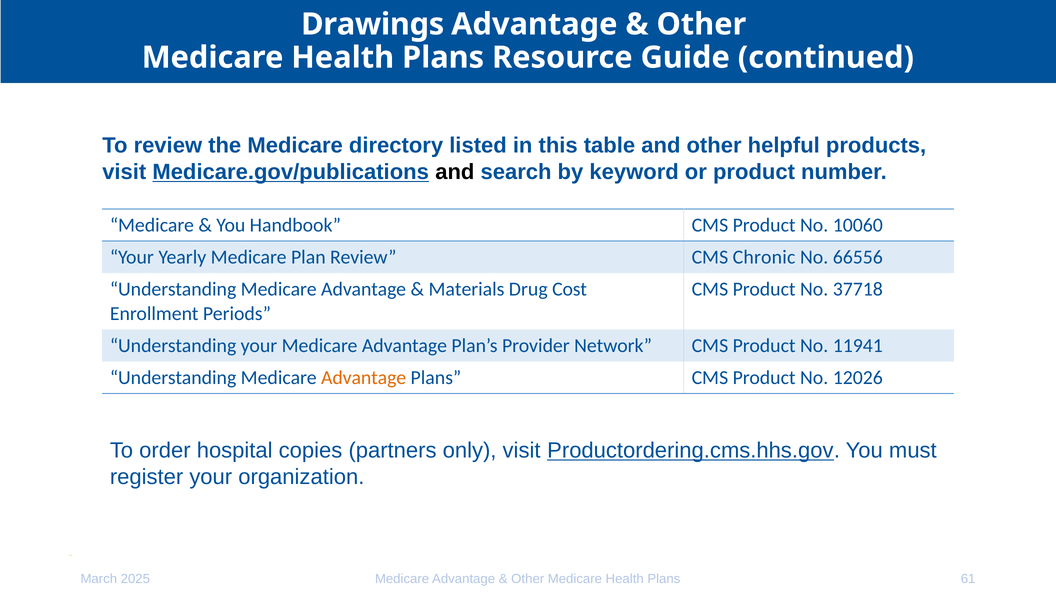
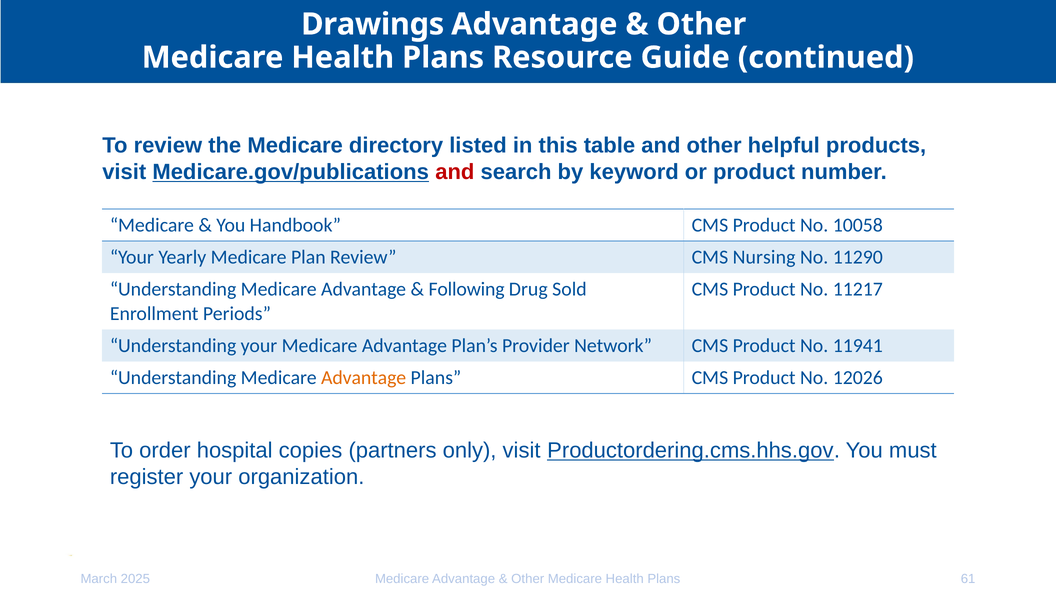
and at (455, 172) colour: black -> red
10060: 10060 -> 10058
Chronic: Chronic -> Nursing
66556: 66556 -> 11290
Materials: Materials -> Following
Cost: Cost -> Sold
37718: 37718 -> 11217
